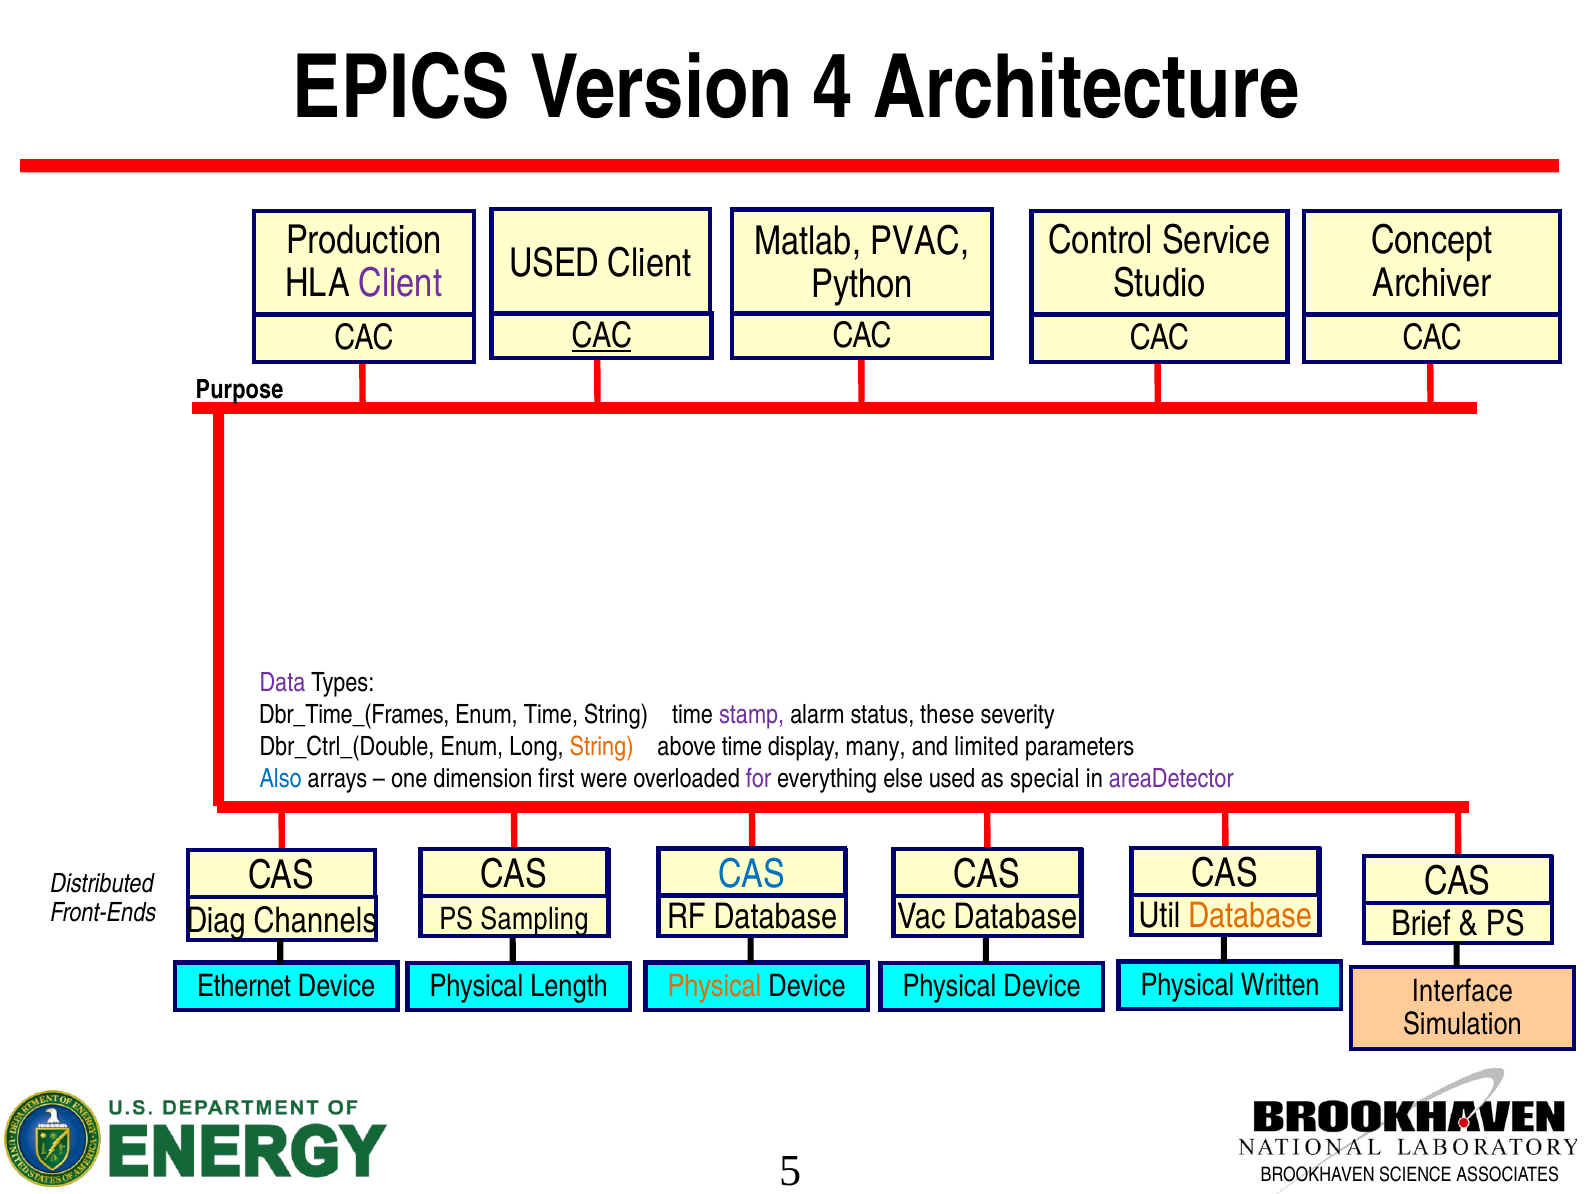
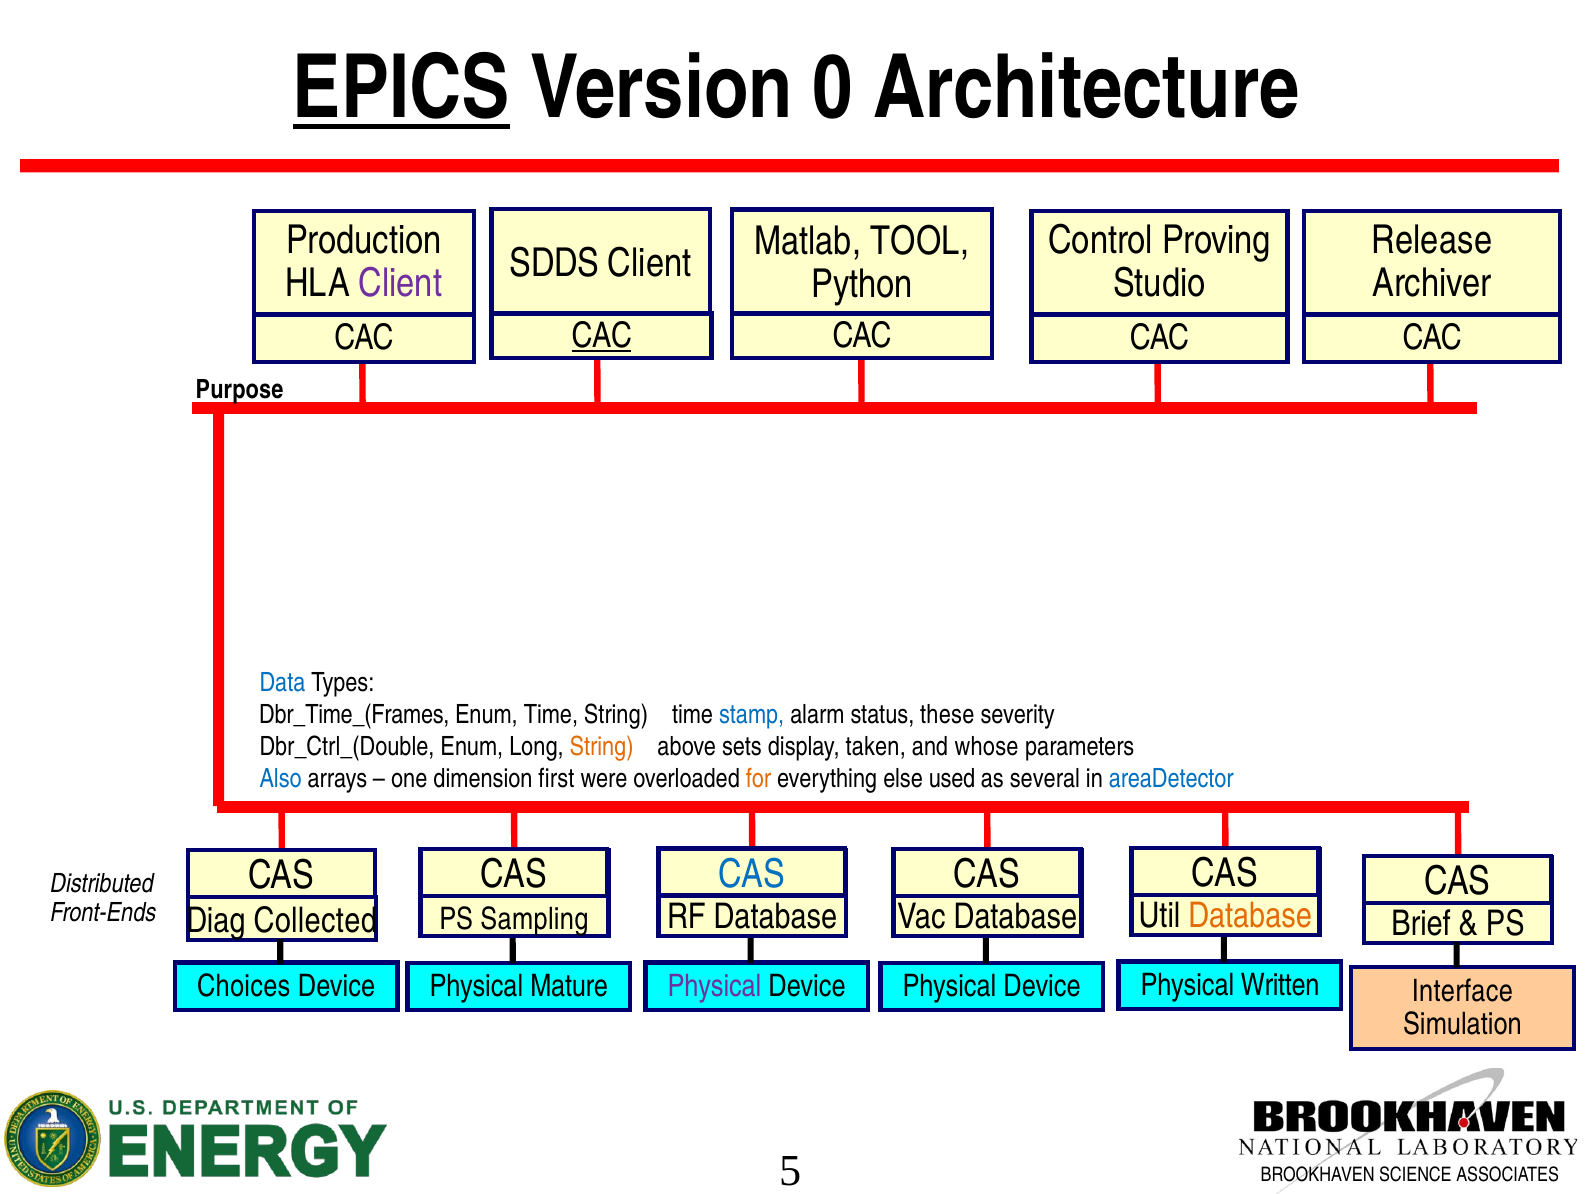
EPICS underline: none -> present
4: 4 -> 0
Service: Service -> Proving
Concept: Concept -> Release
PVAC: PVAC -> TOOL
USED at (554, 263): USED -> SDDS
Data colour: purple -> blue
stamp colour: purple -> blue
above time: time -> sets
many: many -> taken
limited: limited -> whose
for colour: purple -> orange
special: special -> several
areaDetector colour: purple -> blue
Channels: Channels -> Collected
Ethernet: Ethernet -> Choices
Physical at (714, 986) colour: orange -> purple
Length: Length -> Mature
